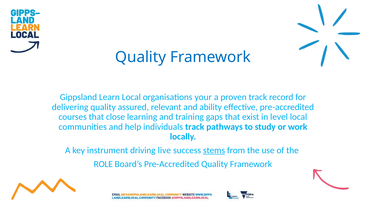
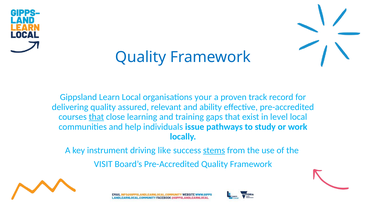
that at (96, 117) underline: none -> present
individuals track: track -> issue
live: live -> like
ROLE: ROLE -> VISIT
